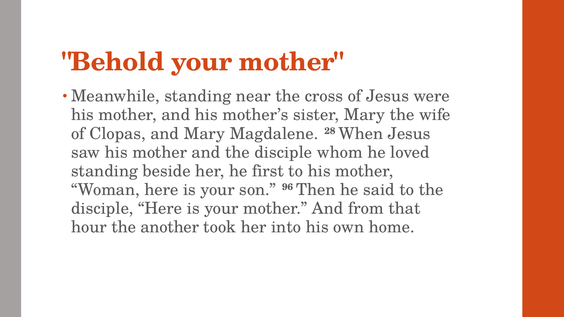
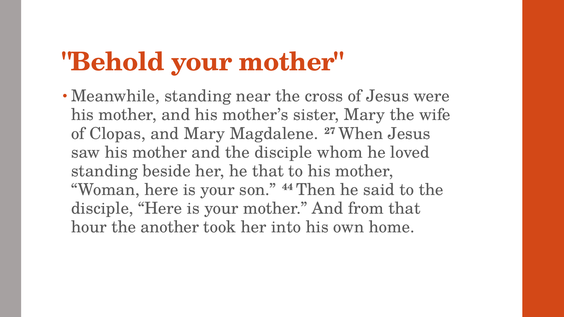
28: 28 -> 27
he first: first -> that
96: 96 -> 44
